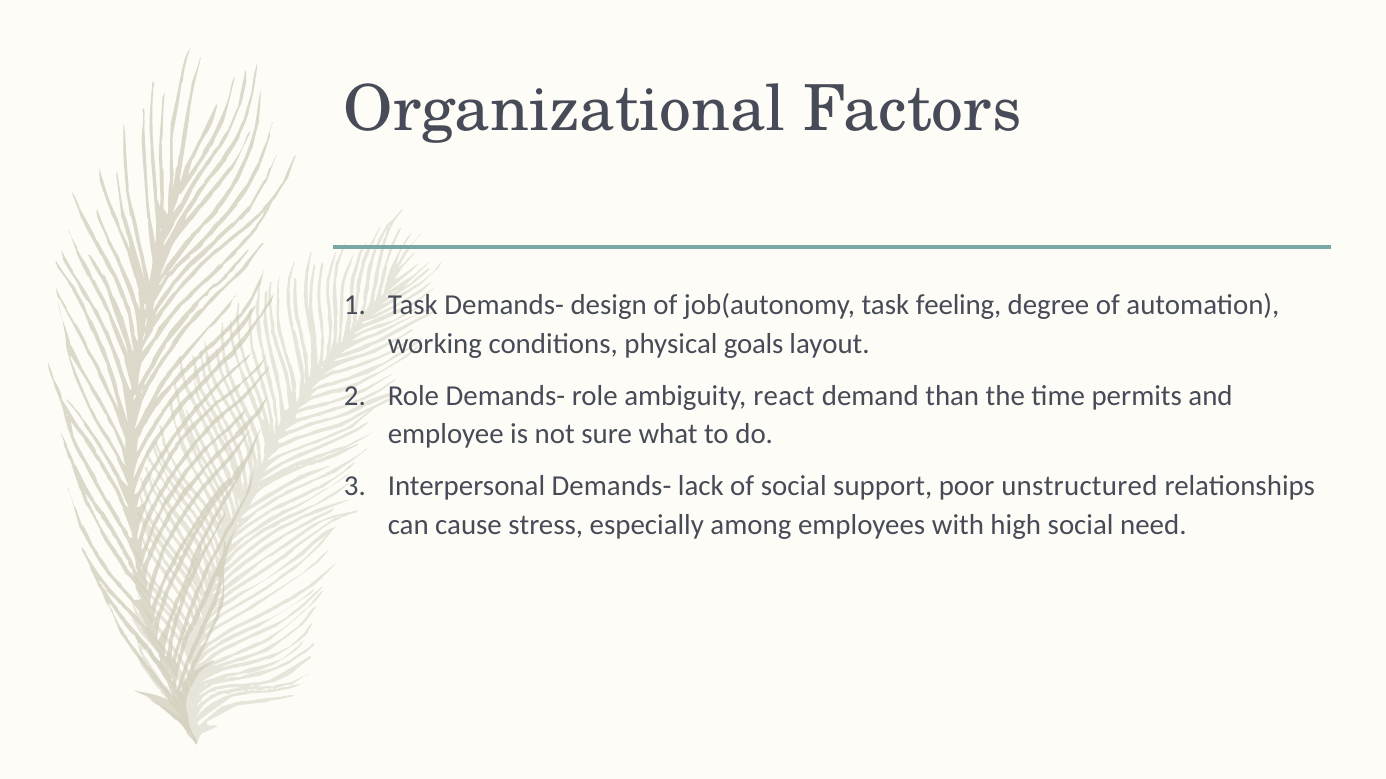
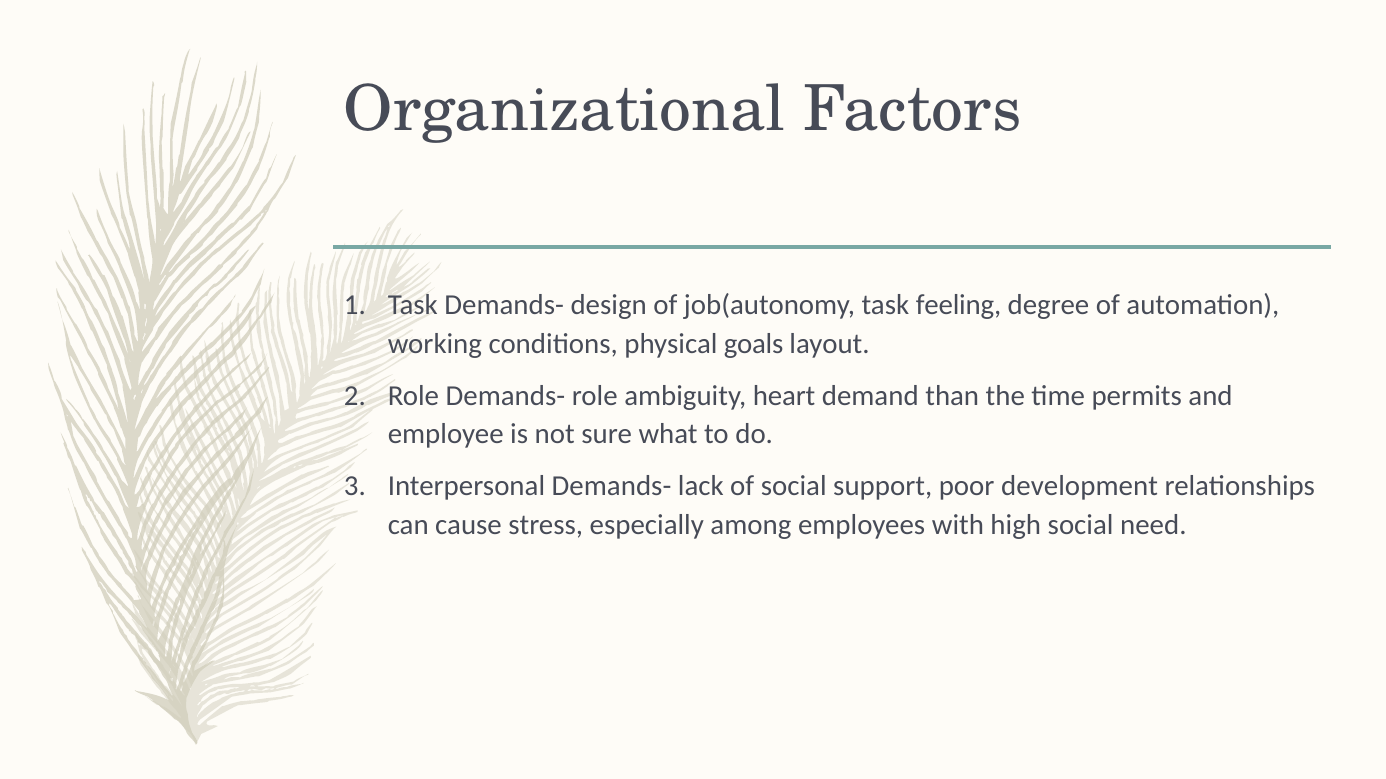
react: react -> heart
unstructured: unstructured -> development
